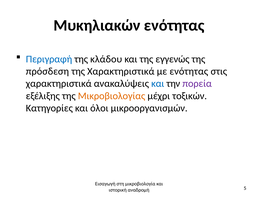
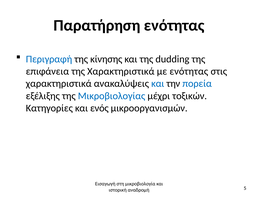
Μυκηλιακών: Μυκηλιακών -> Παρατήρηση
κλάδου: κλάδου -> κίνησης
εγγενώς: εγγενώς -> dudding
πρόσδεση: πρόσδεση -> επιφάνεια
πορεία colour: purple -> blue
Μικροβιολογίας colour: orange -> blue
όλοι: όλοι -> ενός
